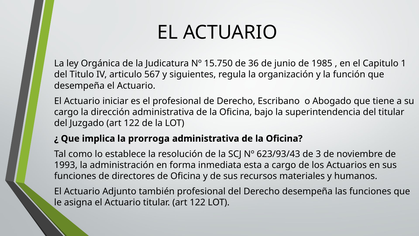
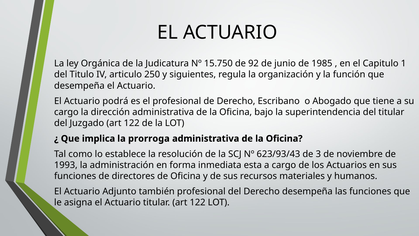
36: 36 -> 92
567: 567 -> 250
iniciar: iniciar -> podrá
